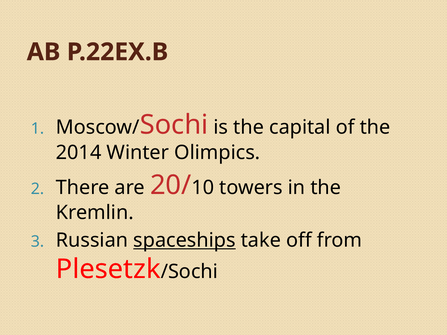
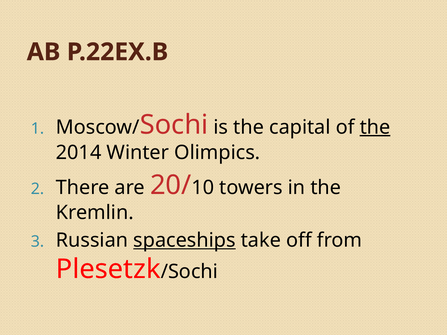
the at (375, 127) underline: none -> present
